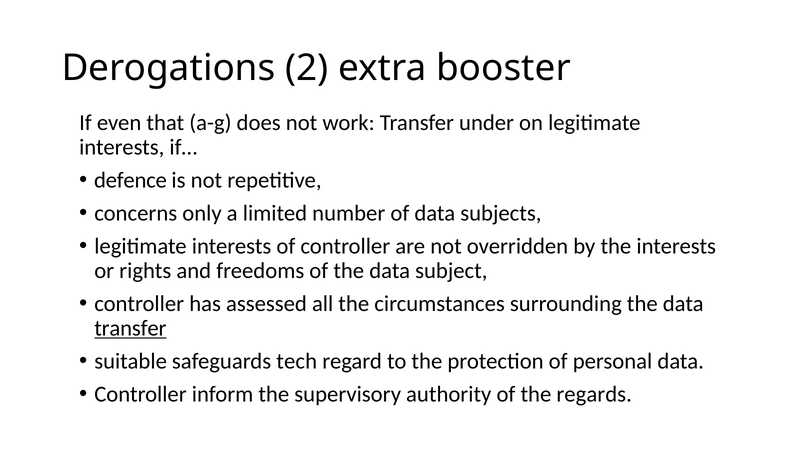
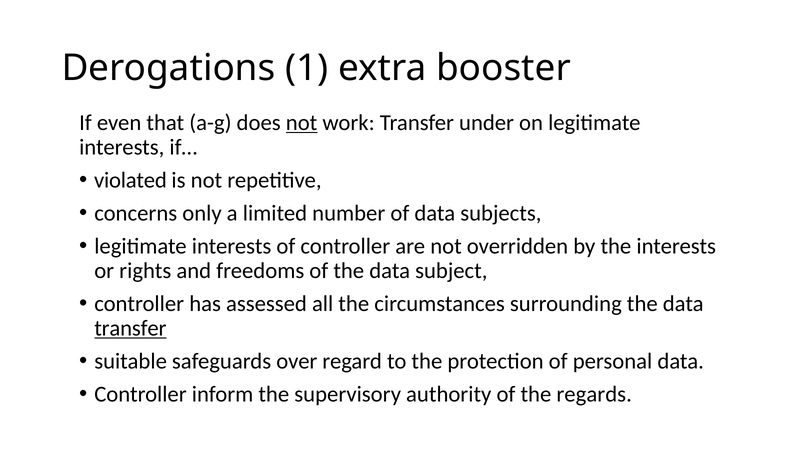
2: 2 -> 1
not at (302, 123) underline: none -> present
defence: defence -> violated
tech: tech -> over
